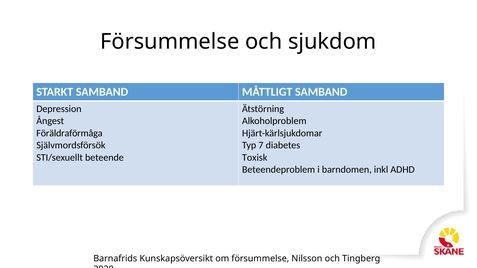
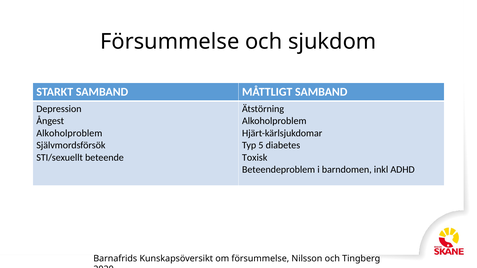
Föräldraförmåga at (69, 133): Föräldraförmåga -> Alkoholproblem
7: 7 -> 5
